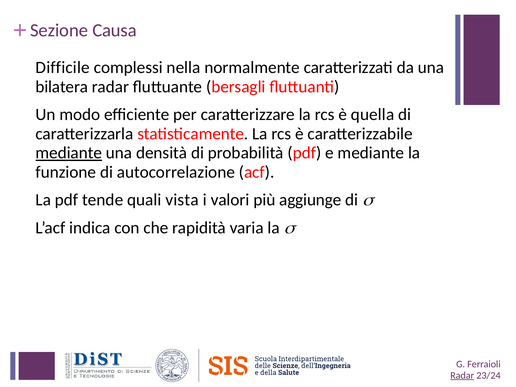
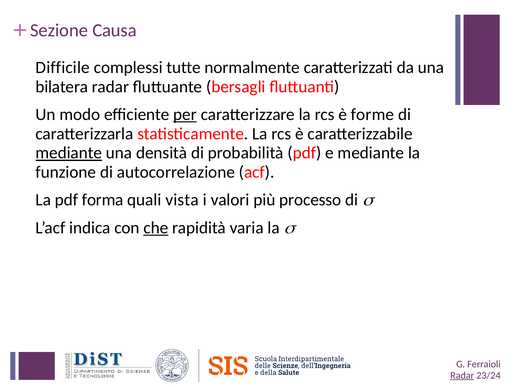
nella: nella -> tutte
per underline: none -> present
quella: quella -> forme
tende: tende -> forma
aggiunge: aggiunge -> processo
che underline: none -> present
